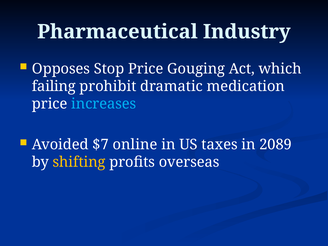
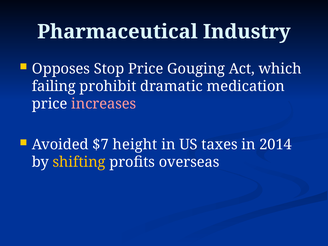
increases colour: light blue -> pink
online: online -> height
2089: 2089 -> 2014
